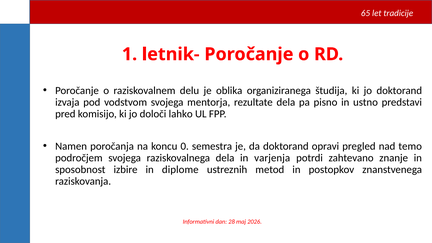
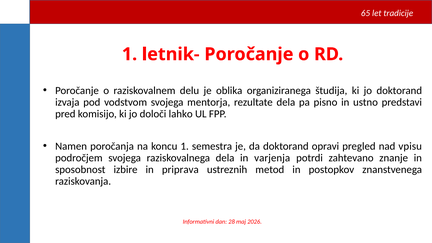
koncu 0: 0 -> 1
temo: temo -> vpisu
diplome: diplome -> priprava
